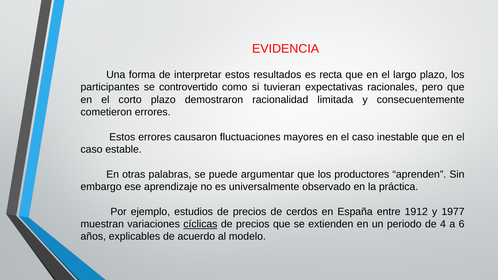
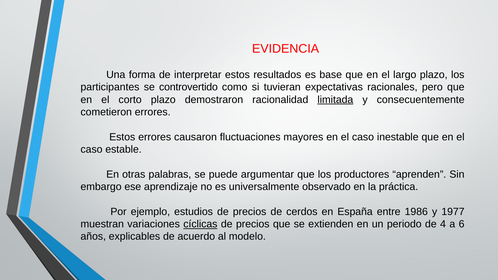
recta: recta -> base
limitada underline: none -> present
1912: 1912 -> 1986
